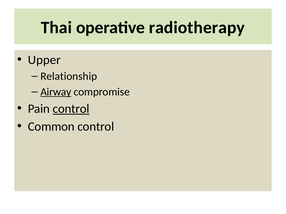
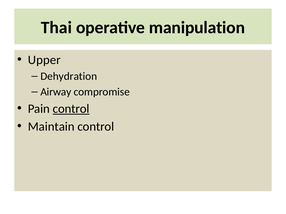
radiotherapy: radiotherapy -> manipulation
Relationship: Relationship -> Dehydration
Airway underline: present -> none
Common: Common -> Maintain
